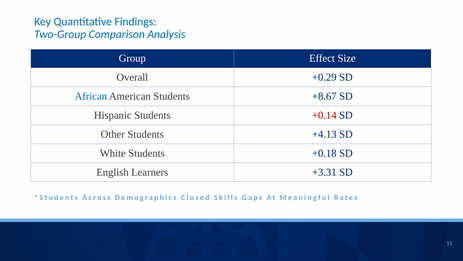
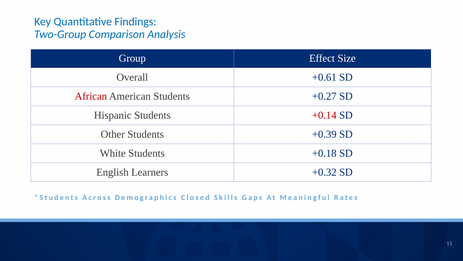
+0.29: +0.29 -> +0.61
African colour: blue -> red
+8.67: +8.67 -> +0.27
+4.13: +4.13 -> +0.39
+3.31: +3.31 -> +0.32
